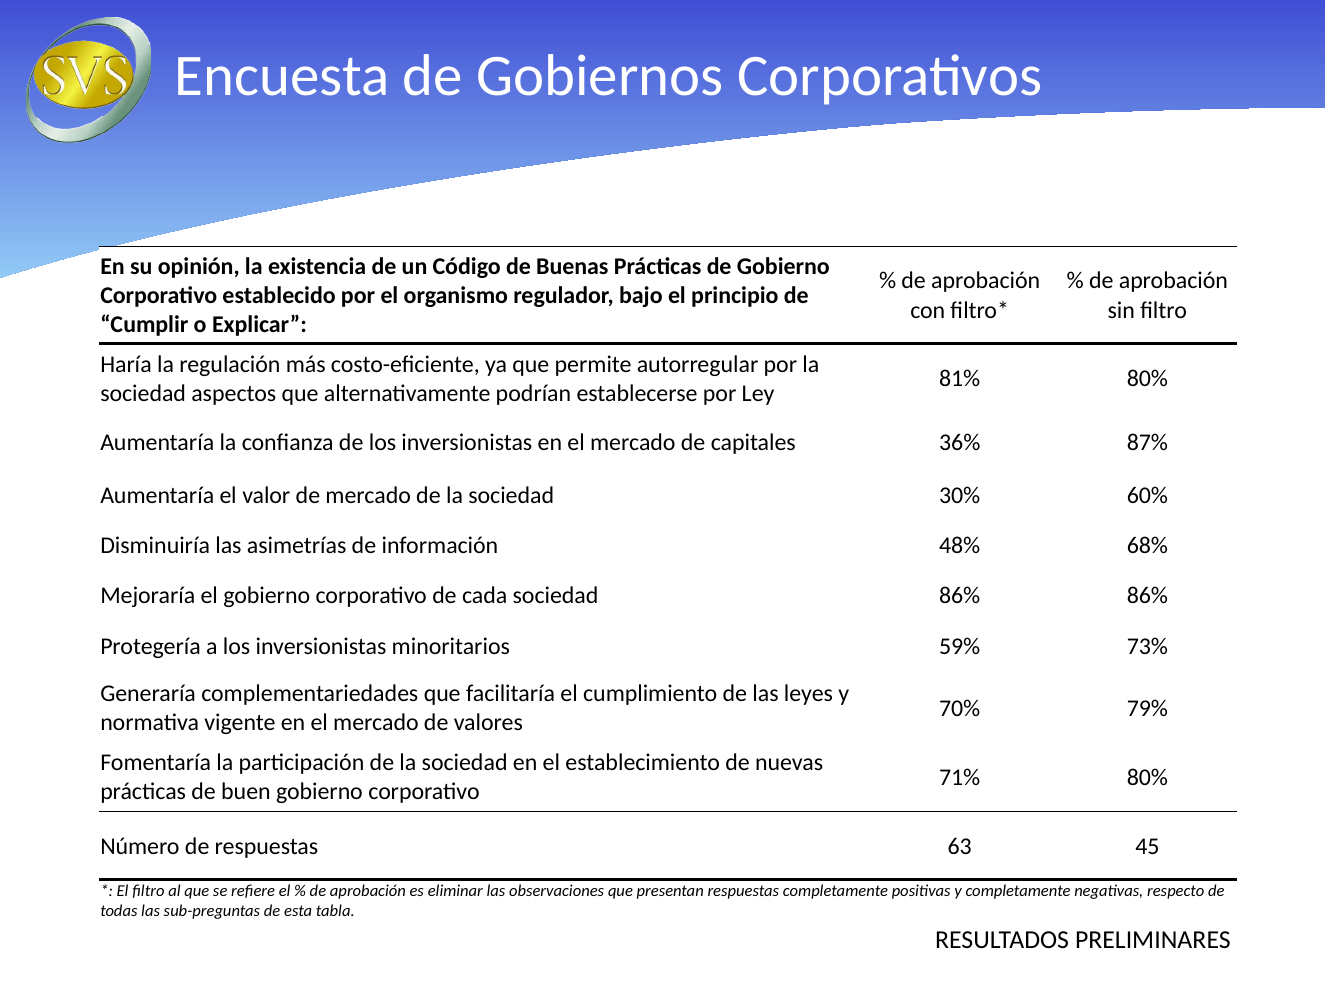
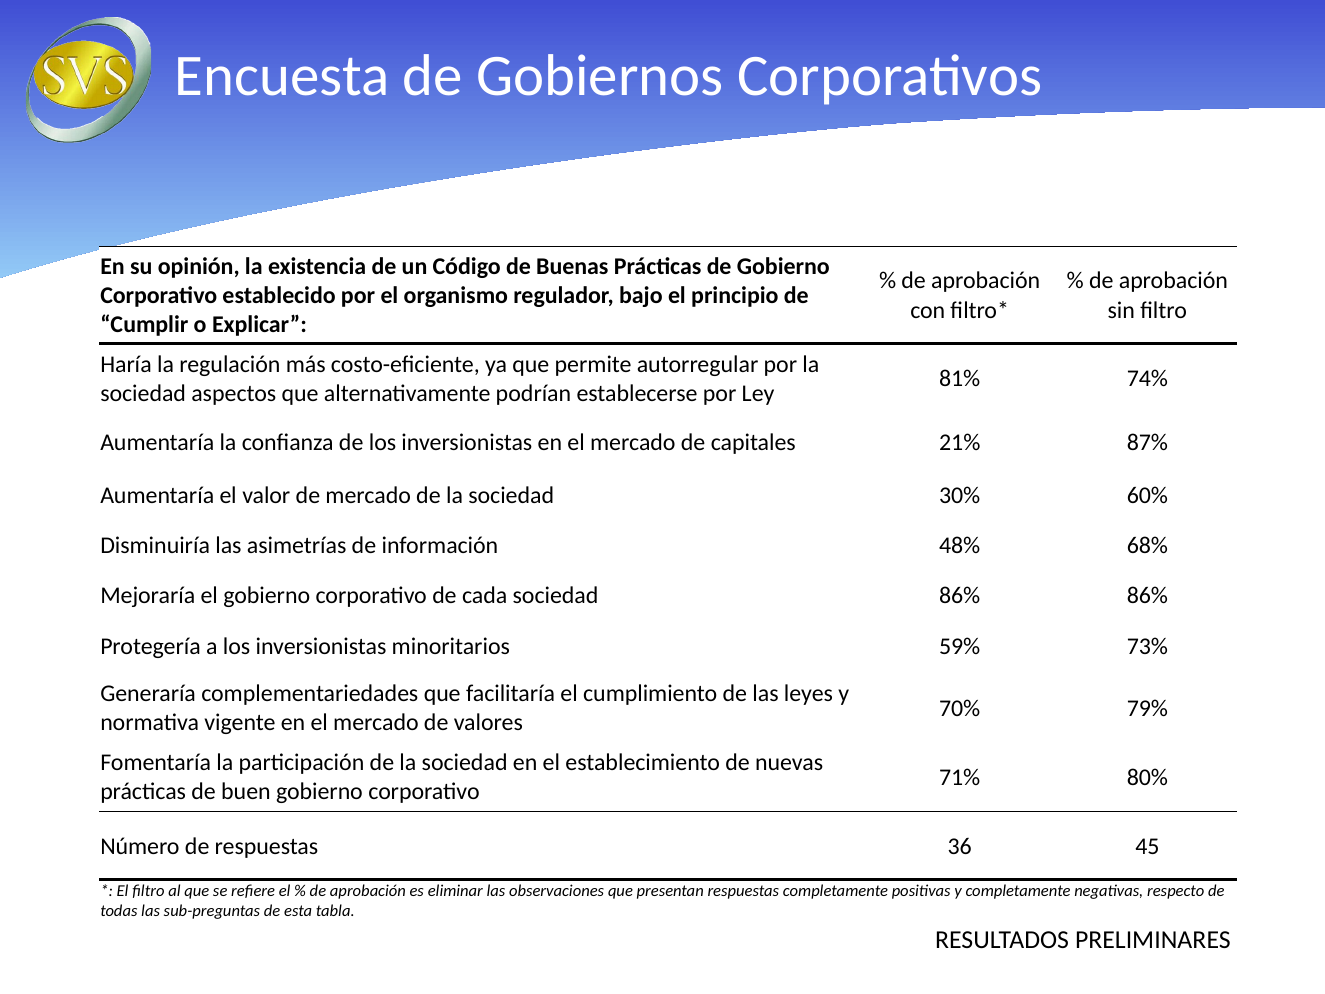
81% 80%: 80% -> 74%
36%: 36% -> 21%
63: 63 -> 36
